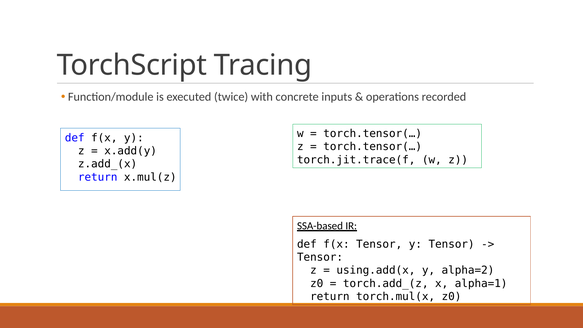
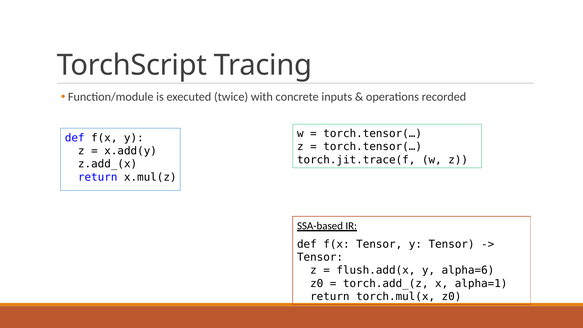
using.add(x: using.add(x -> flush.add(x
alpha=2: alpha=2 -> alpha=6
